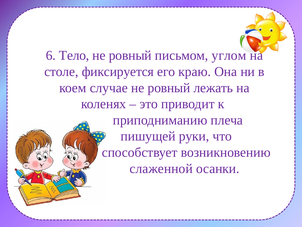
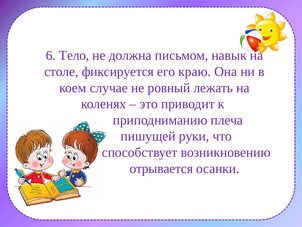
ровный at (130, 55): ровный -> должна
углом: углом -> навык
слаженной: слаженной -> отрывается
